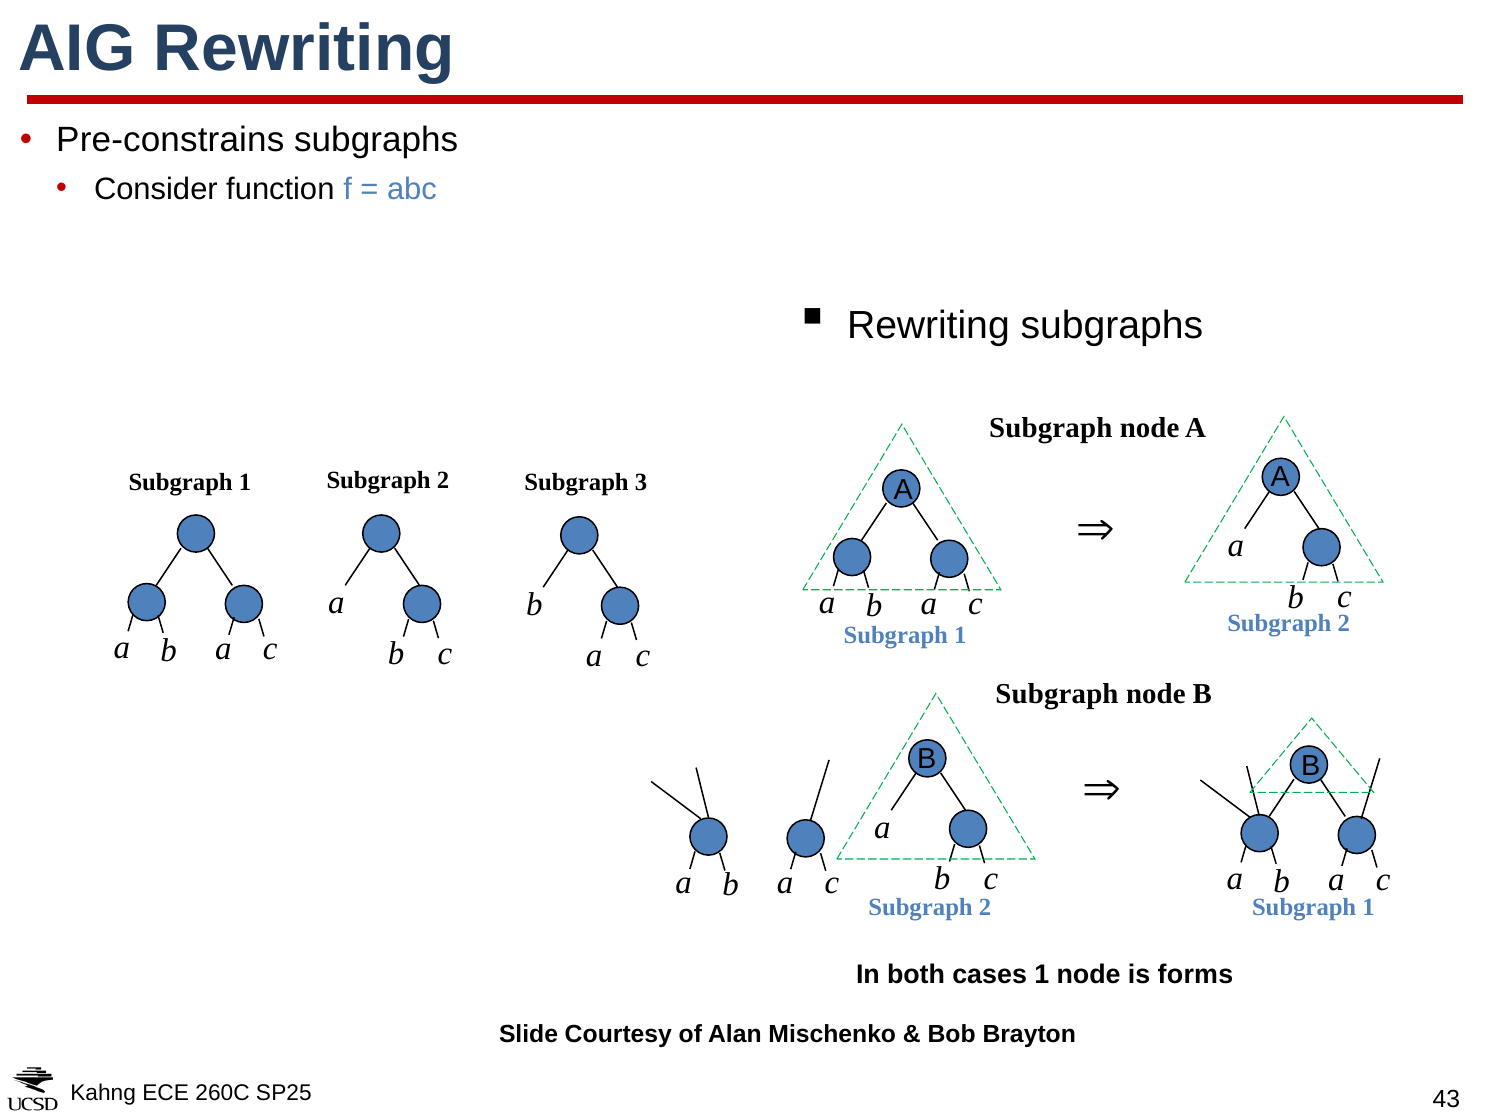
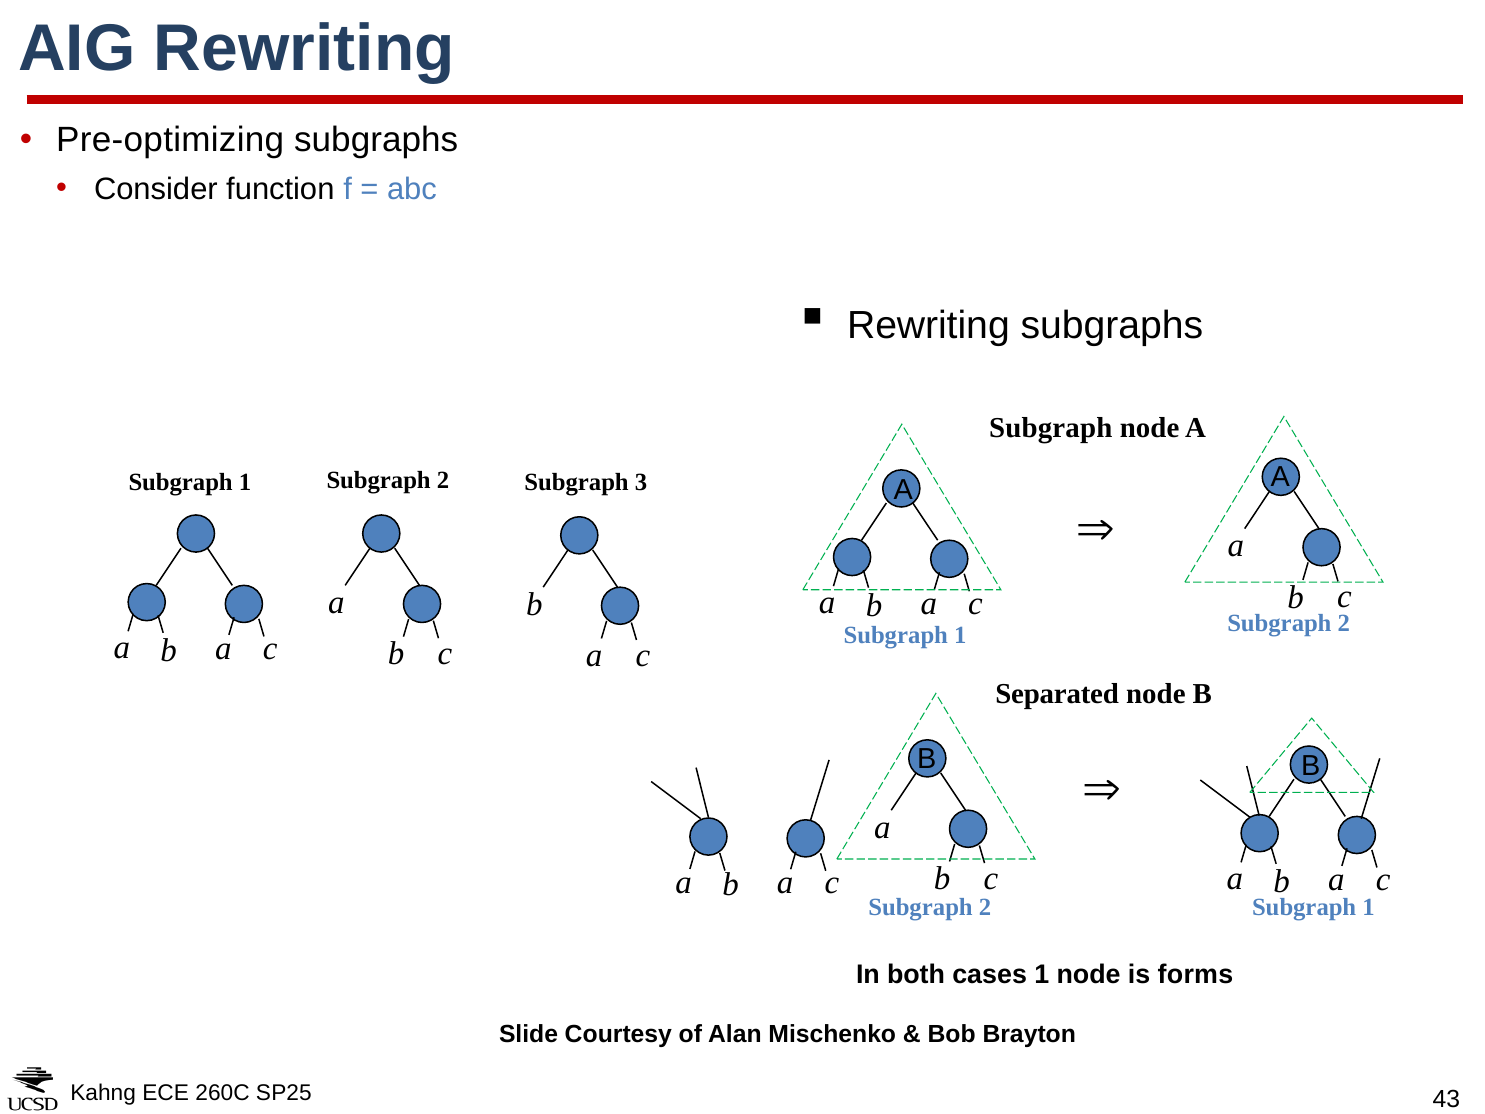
Pre-constrains: Pre-constrains -> Pre-optimizing
Subgraph at (1057, 694): Subgraph -> Separated
